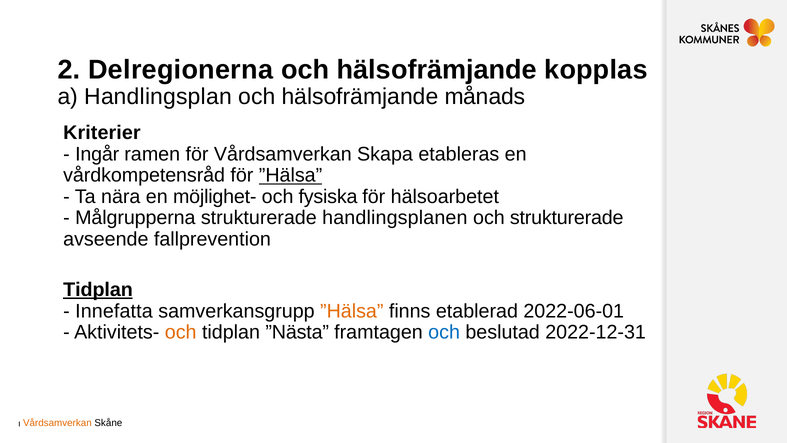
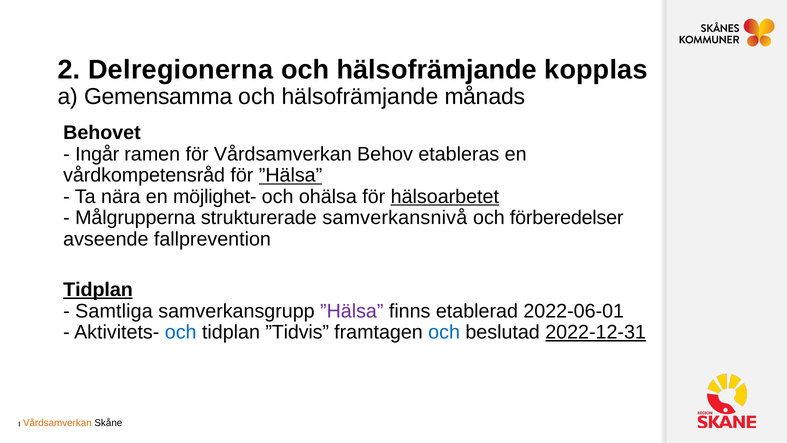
Handlingsplan: Handlingsplan -> Gemensamma
Kriterier: Kriterier -> Behovet
Skapa: Skapa -> Behov
fysiska: fysiska -> ohälsa
hälsoarbetet underline: none -> present
handlingsplanen: handlingsplanen -> samverkansnivå
och strukturerade: strukturerade -> förberedelser
Innefatta: Innefatta -> Samtliga
”Hälsa at (352, 311) colour: orange -> purple
och at (181, 332) colour: orange -> blue
”Nästa: ”Nästa -> ”Tidvis
2022-12-31 underline: none -> present
